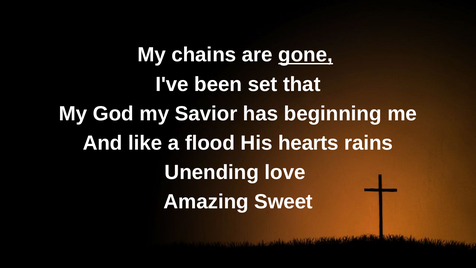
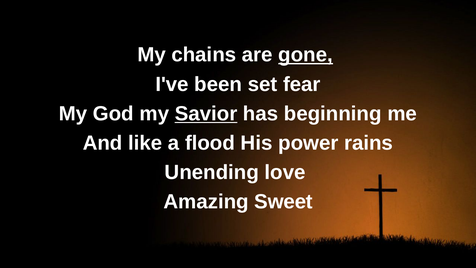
that: that -> fear
Savior underline: none -> present
hearts: hearts -> power
